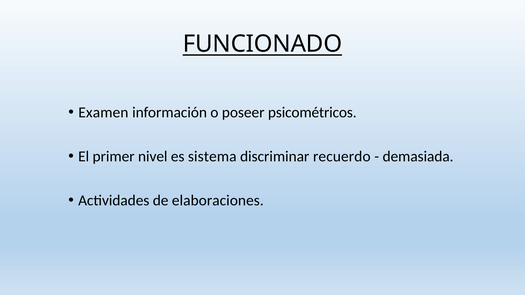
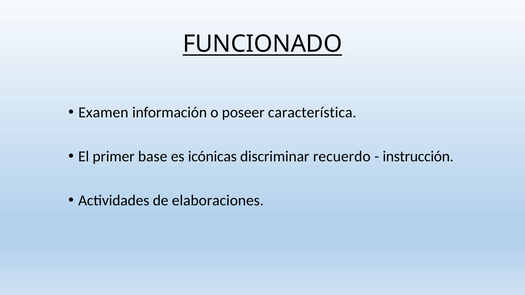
psicométricos: psicométricos -> característica
nivel: nivel -> base
sistema: sistema -> icónicas
demasiada: demasiada -> instrucción
